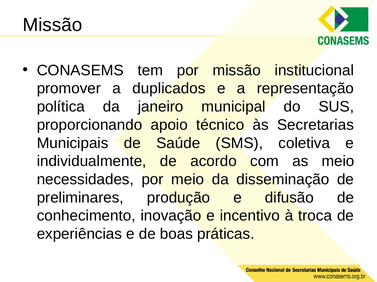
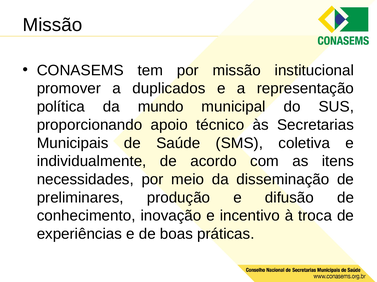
janeiro: janeiro -> mundo
as meio: meio -> itens
